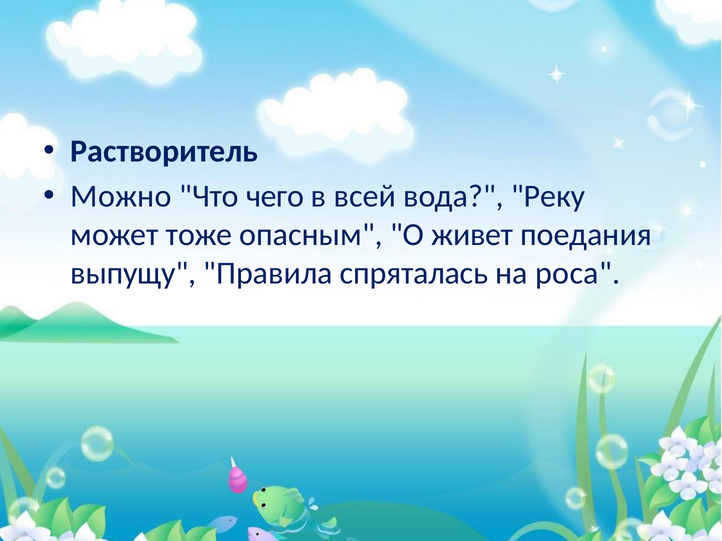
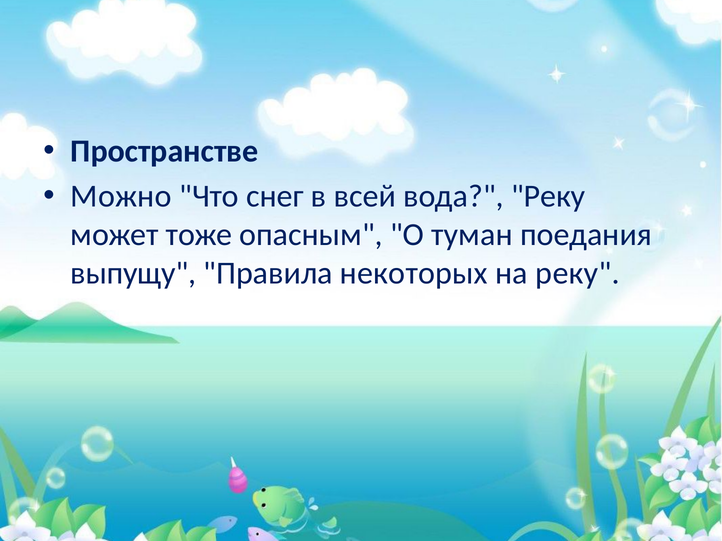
Растворитель: Растворитель -> Пространстве
чего: чего -> снег
живет: живет -> туман
спряталась: спряталась -> некоторых
на роса: роса -> реку
